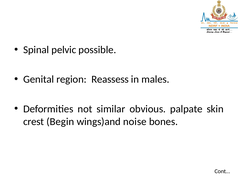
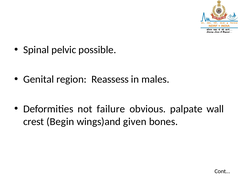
similar: similar -> failure
skin: skin -> wall
noise: noise -> given
